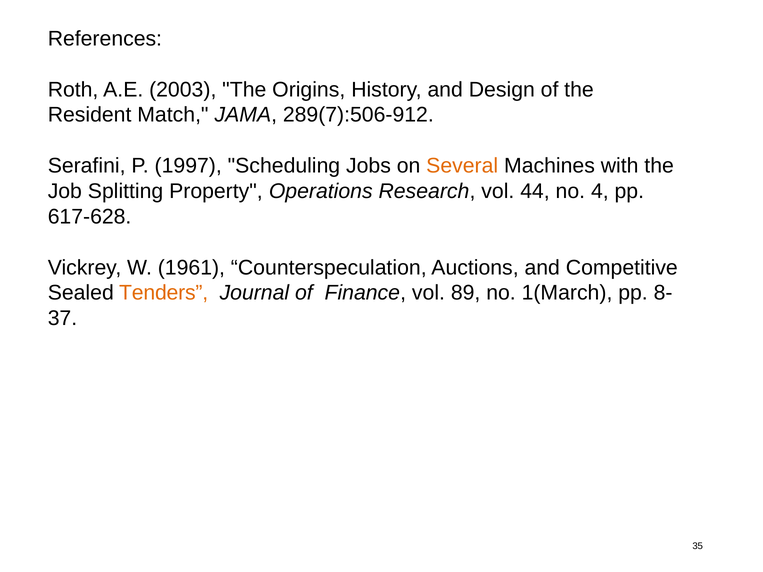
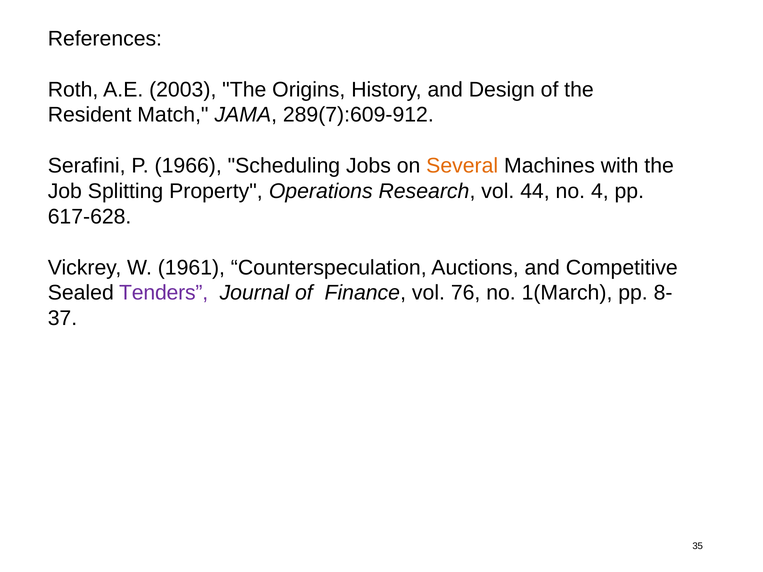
289(7):506-912: 289(7):506-912 -> 289(7):609-912
1997: 1997 -> 1966
Tenders colour: orange -> purple
89: 89 -> 76
